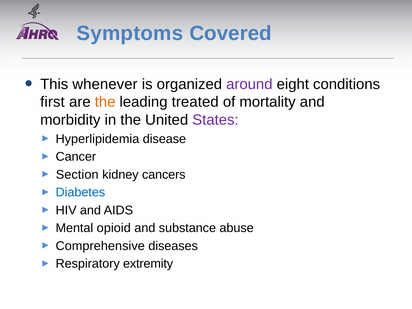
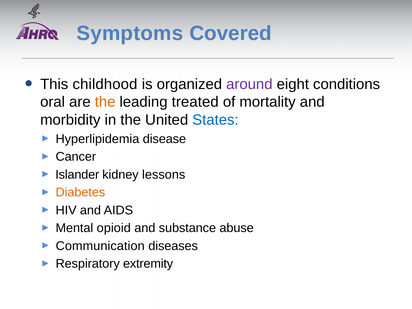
whenever: whenever -> childhood
first: first -> oral
States colour: purple -> blue
Section: Section -> Islander
cancers: cancers -> lessons
Diabetes colour: blue -> orange
Comprehensive: Comprehensive -> Communication
